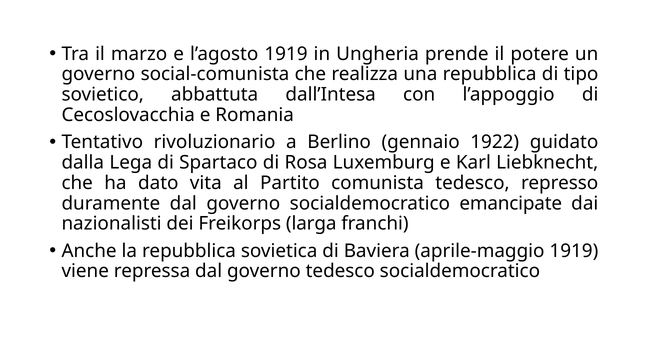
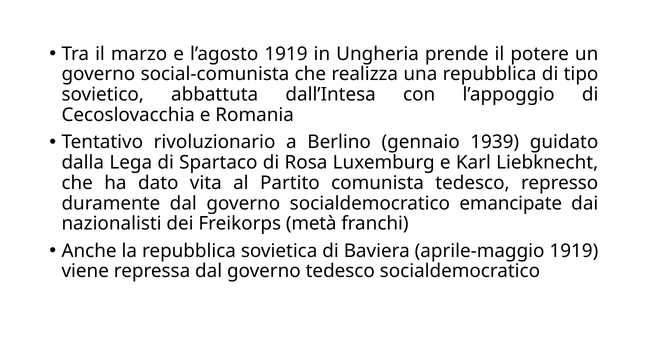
1922: 1922 -> 1939
larga: larga -> metà
